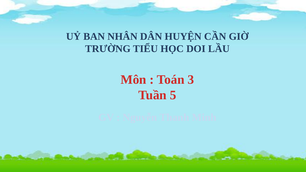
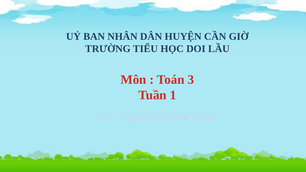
5: 5 -> 1
